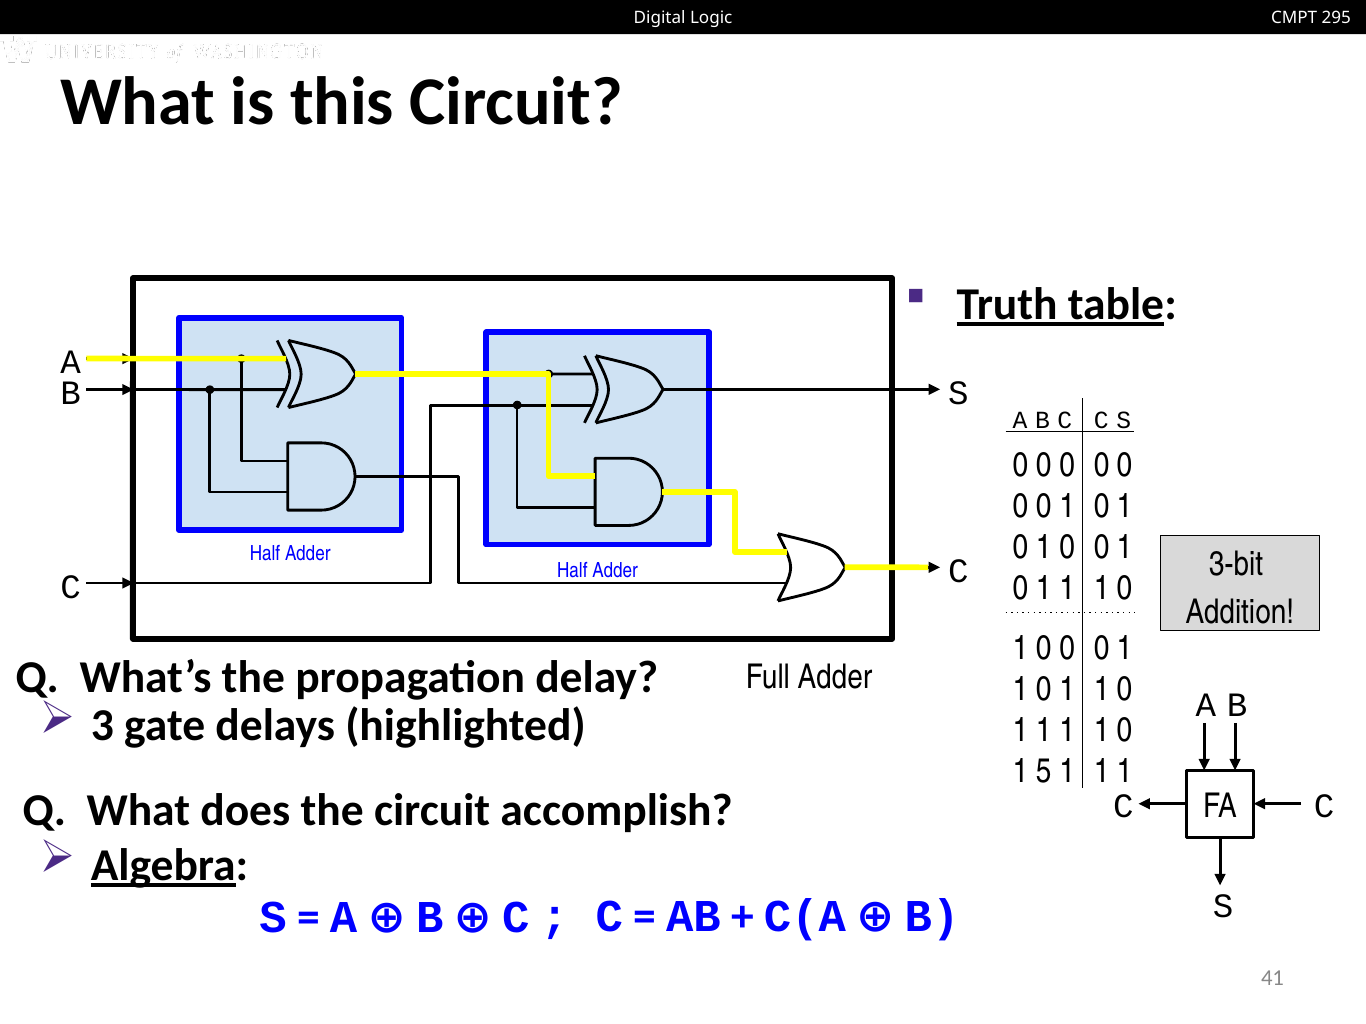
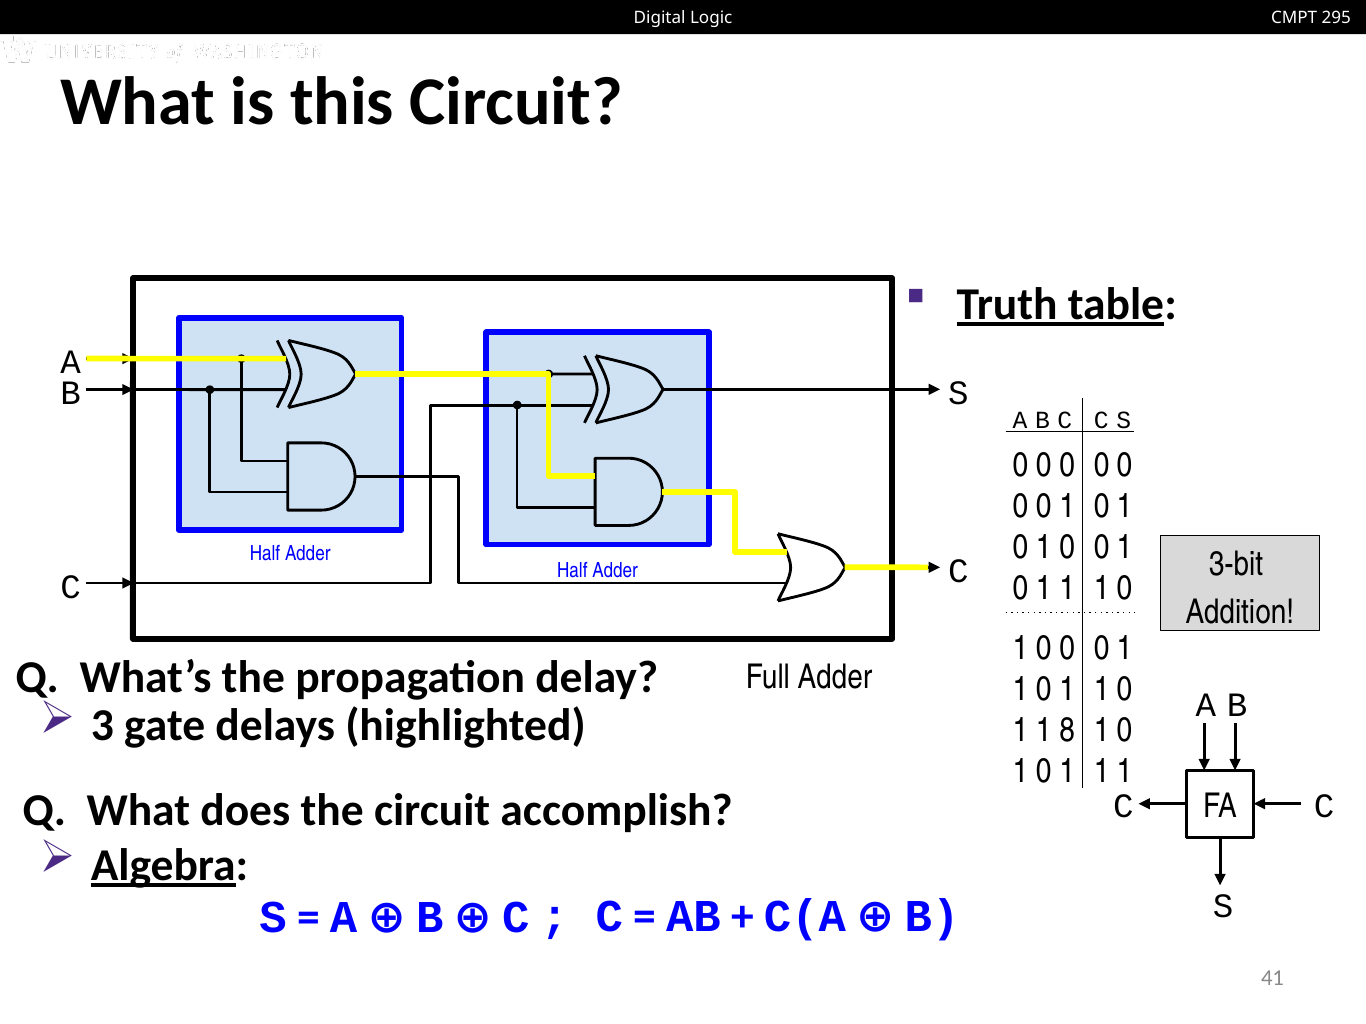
1 at (1067, 730): 1 -> 8
5 at (1044, 771): 5 -> 0
